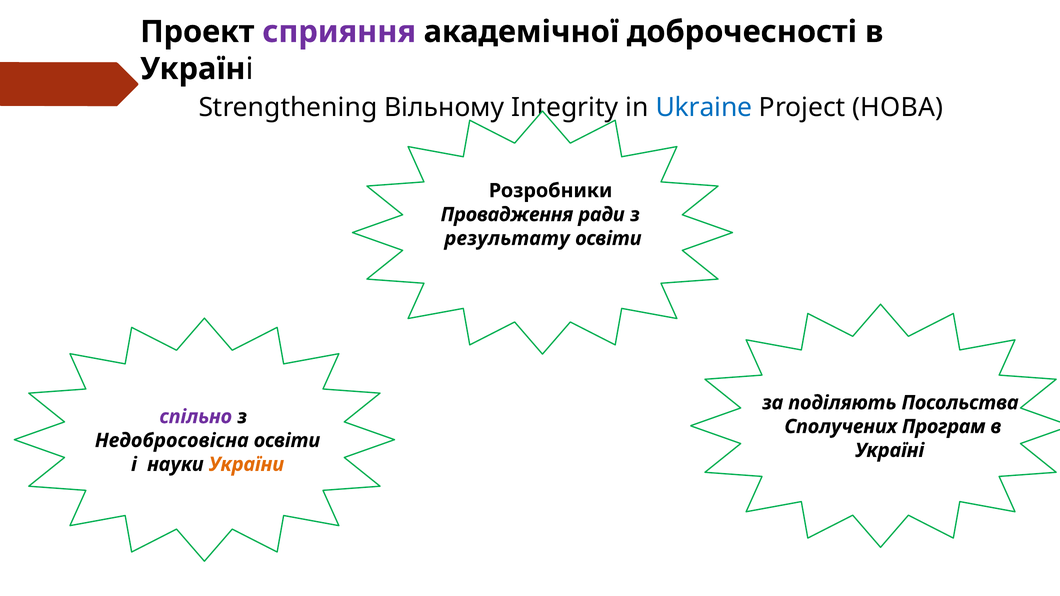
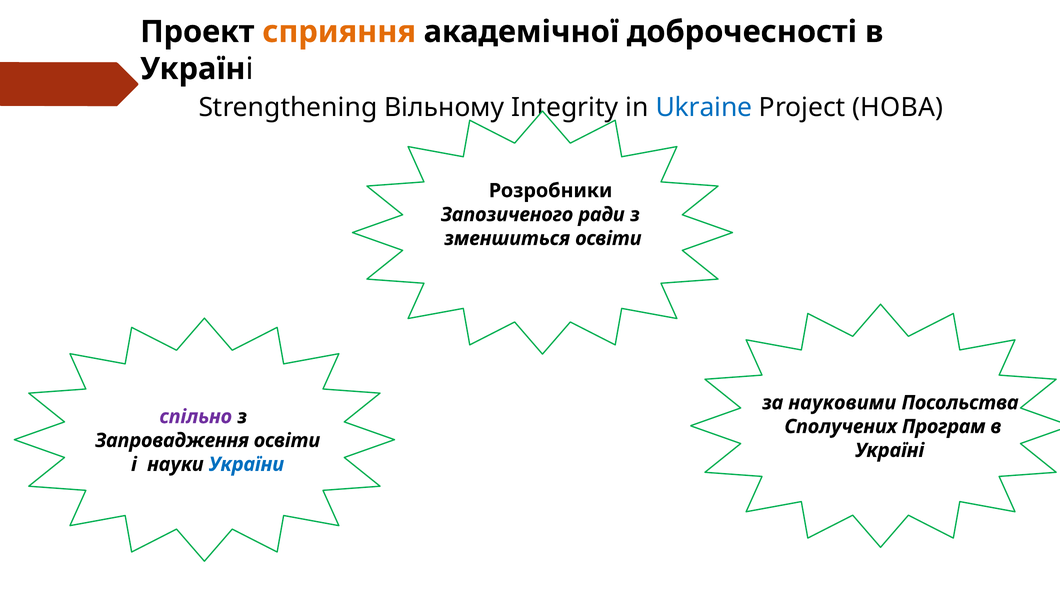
сприяння colour: purple -> orange
Провадження: Провадження -> Запозиченого
результату: результату -> зменшиться
поділяють: поділяють -> науковими
Недобросовісна: Недобросовісна -> Запровадження
України colour: orange -> blue
